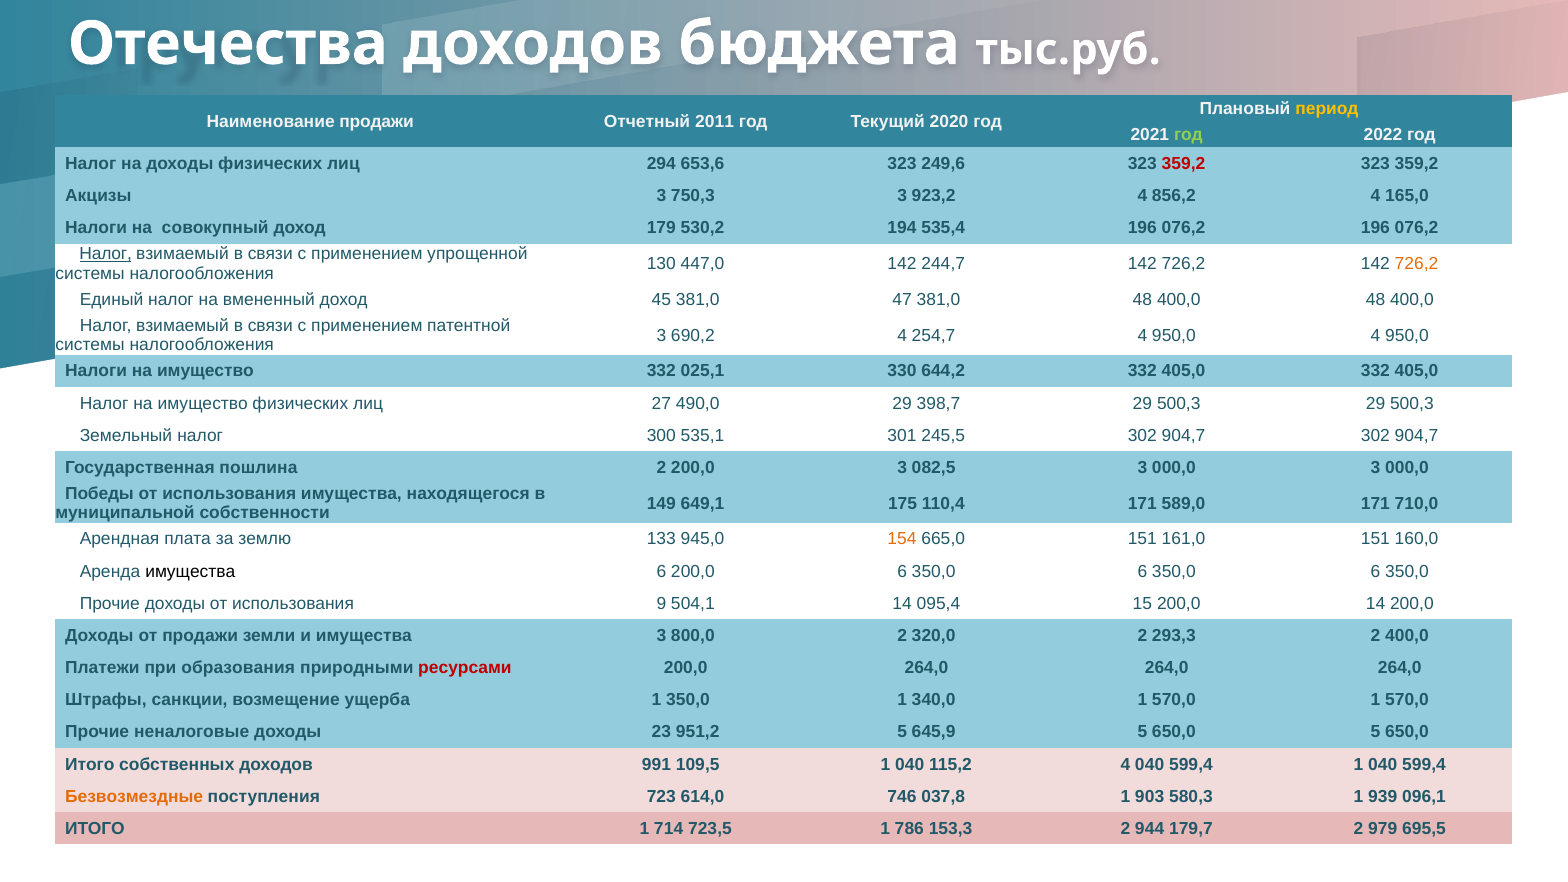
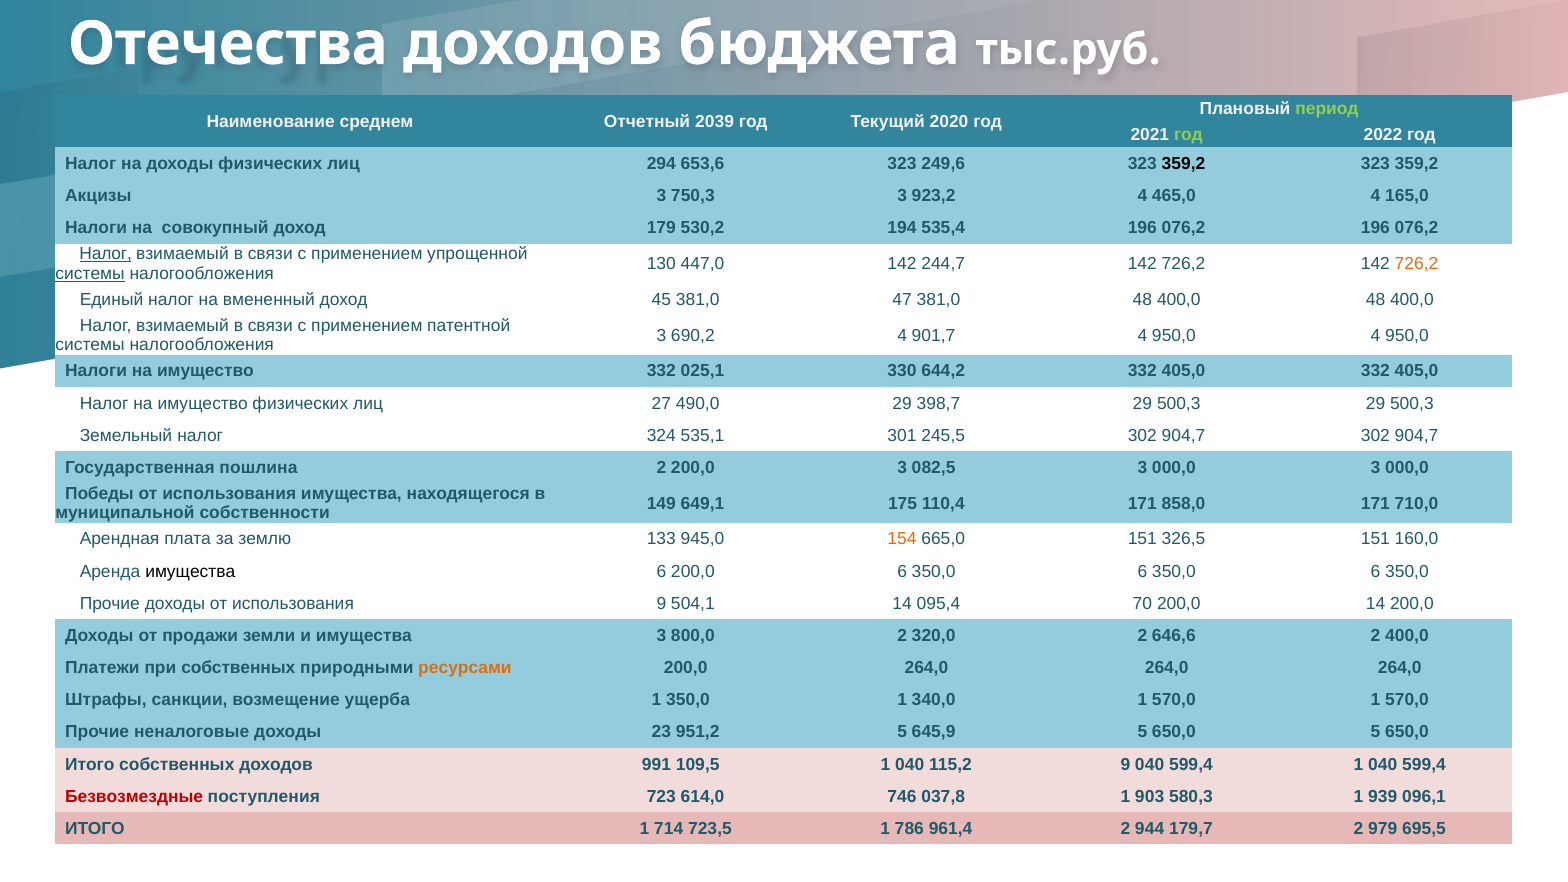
период colour: yellow -> light green
Наименование продажи: продажи -> среднем
2011: 2011 -> 2039
359,2 at (1183, 164) colour: red -> black
856,2: 856,2 -> 465,0
системы at (90, 274) underline: none -> present
254,7: 254,7 -> 901,7
300: 300 -> 324
589,0: 589,0 -> 858,0
161,0: 161,0 -> 326,5
15: 15 -> 70
293,3: 293,3 -> 646,6
при образования: образования -> собственных
ресурсами colour: red -> orange
115,2 4: 4 -> 9
Безвозмездные colour: orange -> red
153,3: 153,3 -> 961,4
